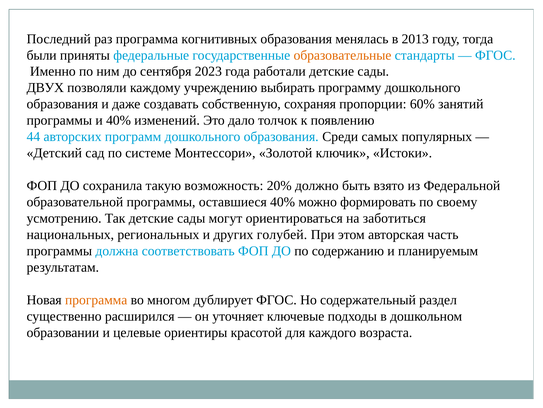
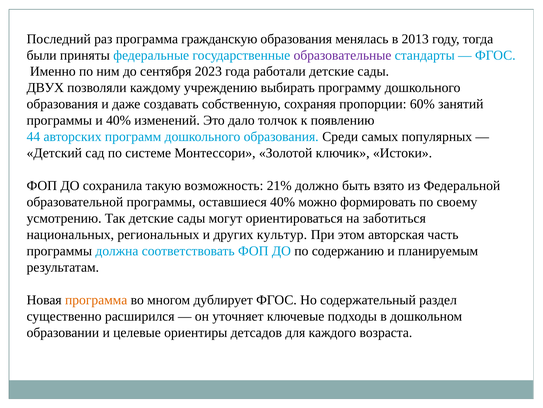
когнитивных: когнитивных -> гражданскую
образовательные colour: orange -> purple
20%: 20% -> 21%
голубей: голубей -> культур
красотой: красотой -> детсадов
